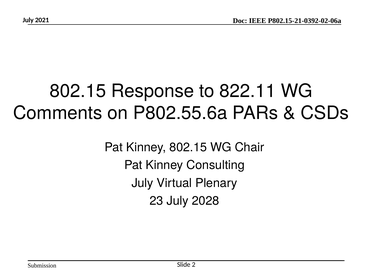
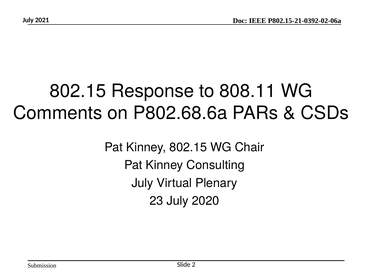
822.11: 822.11 -> 808.11
P802.55.6a: P802.55.6a -> P802.68.6a
2028: 2028 -> 2020
